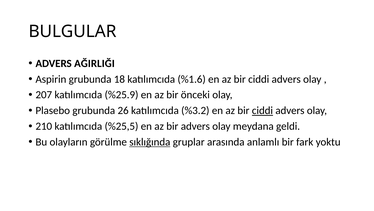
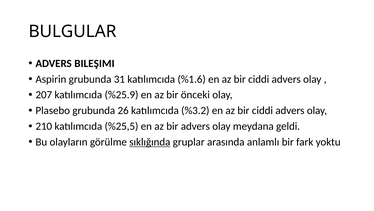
AĞIRLIĞI: AĞIRLIĞI -> BILEŞIMI
18: 18 -> 31
ciddi at (262, 110) underline: present -> none
